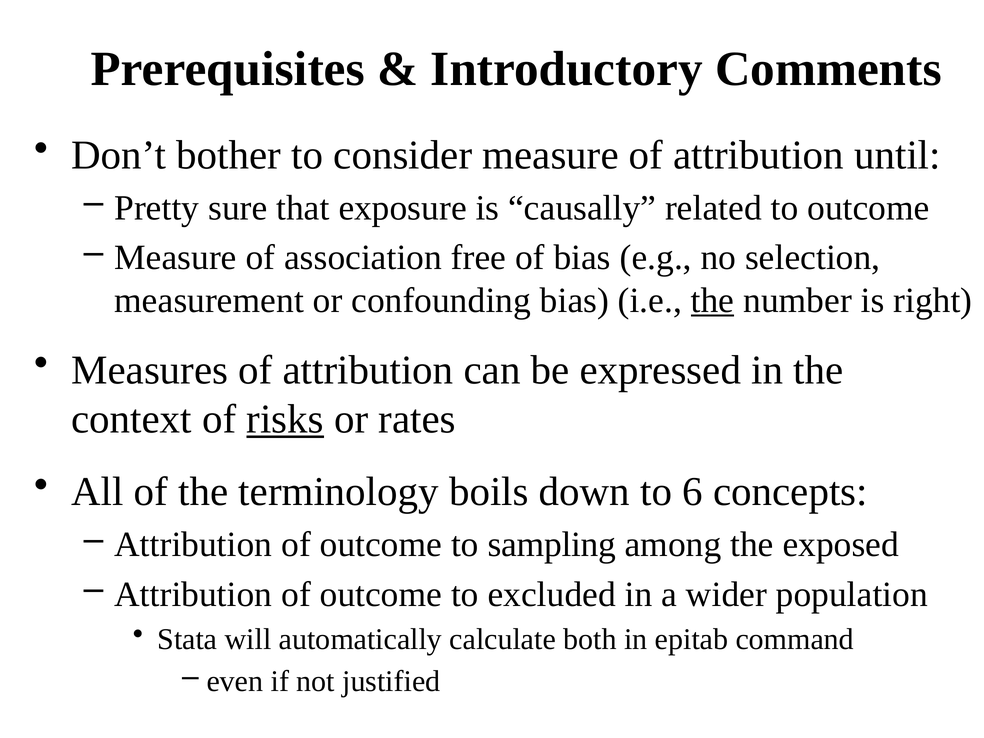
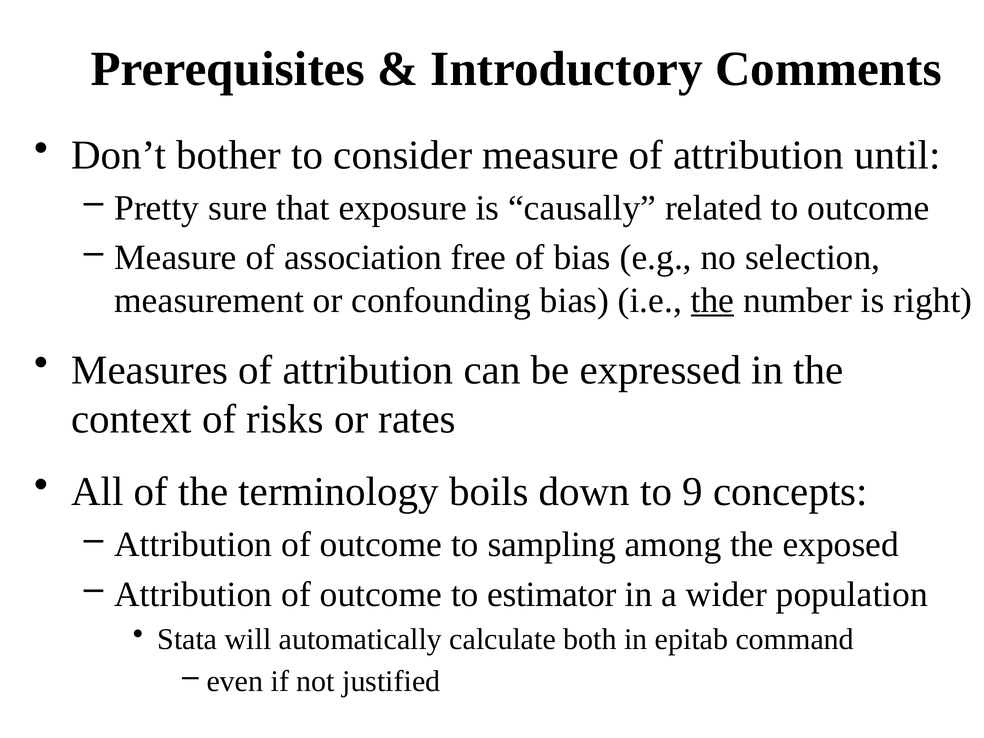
risks underline: present -> none
6: 6 -> 9
excluded: excluded -> estimator
